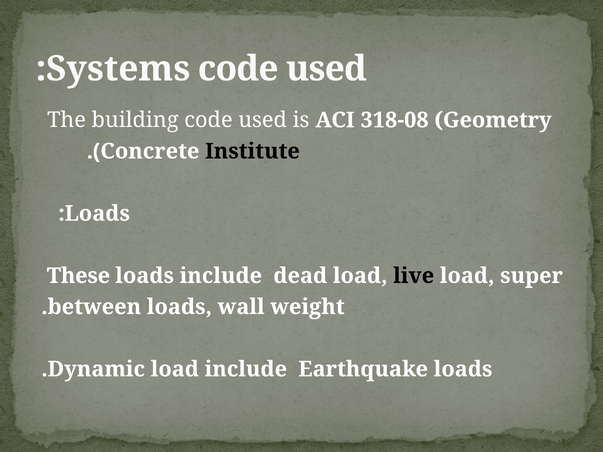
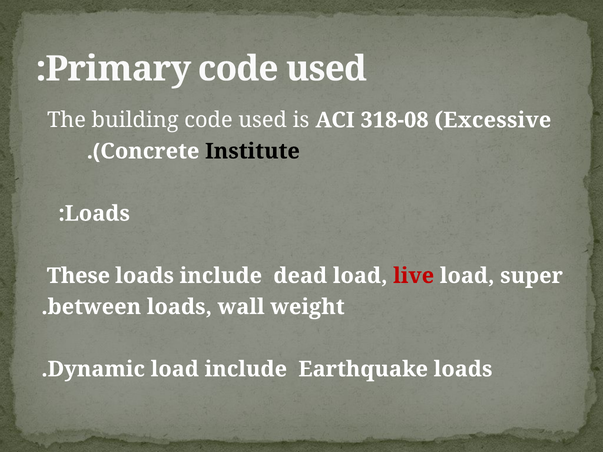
Systems: Systems -> Primary
Geometry: Geometry -> Excessive
live colour: black -> red
